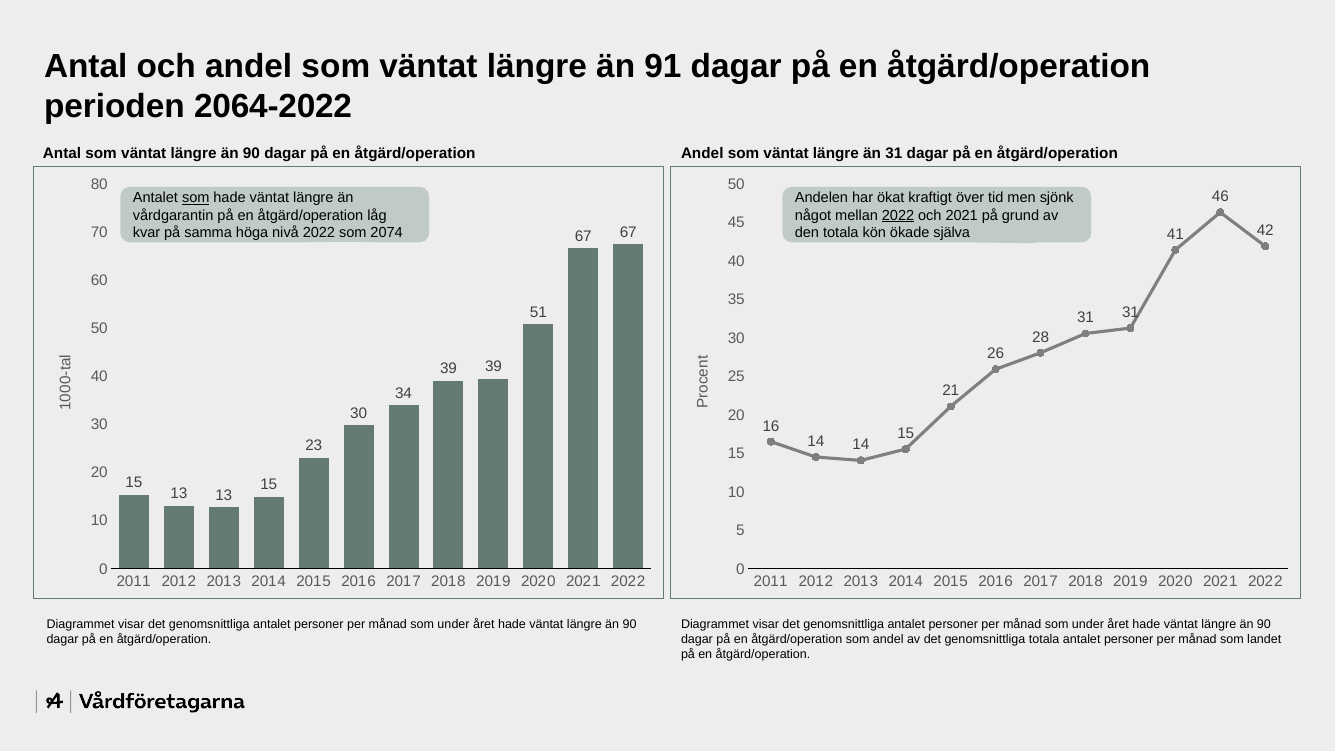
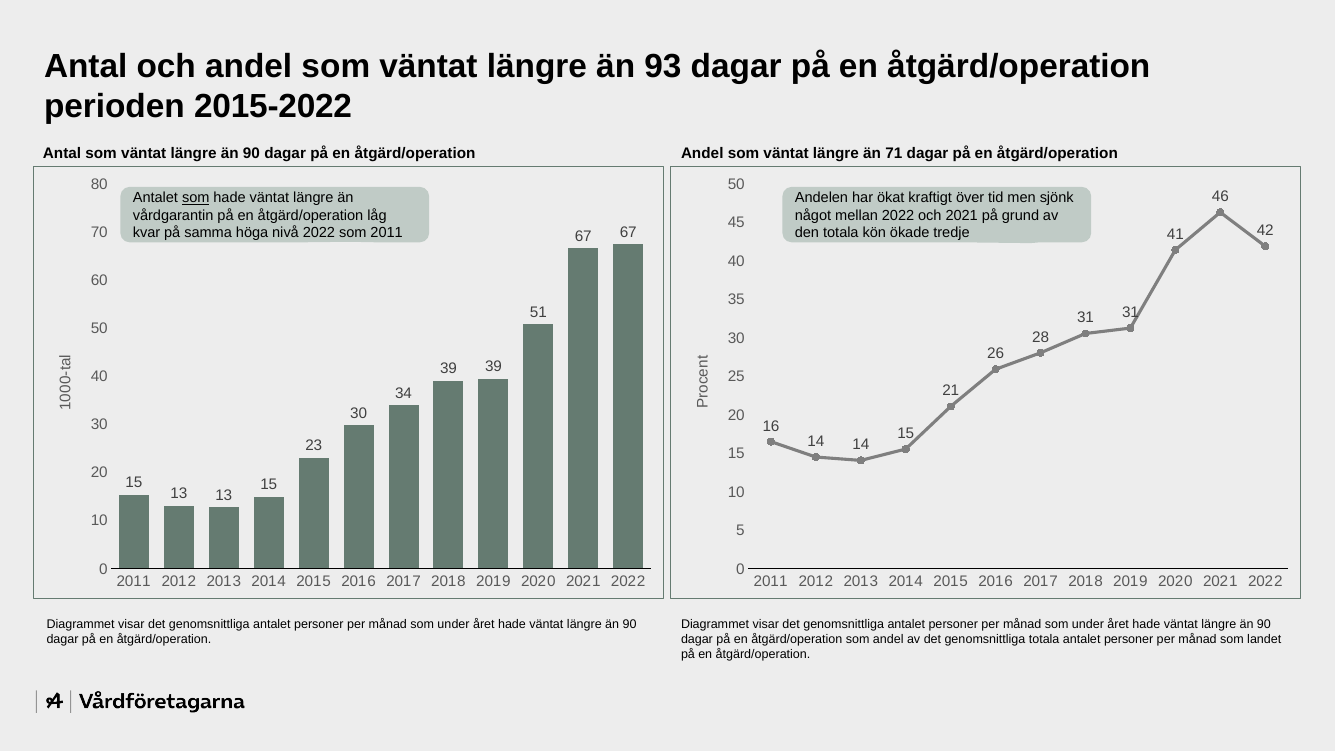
91: 91 -> 93
2064-2022: 2064-2022 -> 2015-2022
än 31: 31 -> 71
2022 at (898, 216) underline: present -> none
som 2074: 2074 -> 2011
själva: själva -> tredje
